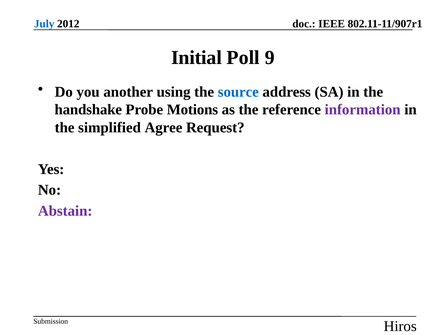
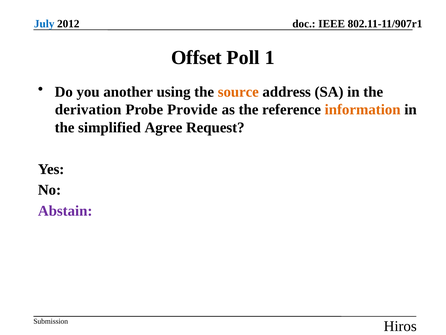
Initial: Initial -> Offset
9: 9 -> 1
source colour: blue -> orange
handshake: handshake -> derivation
Motions: Motions -> Provide
information colour: purple -> orange
